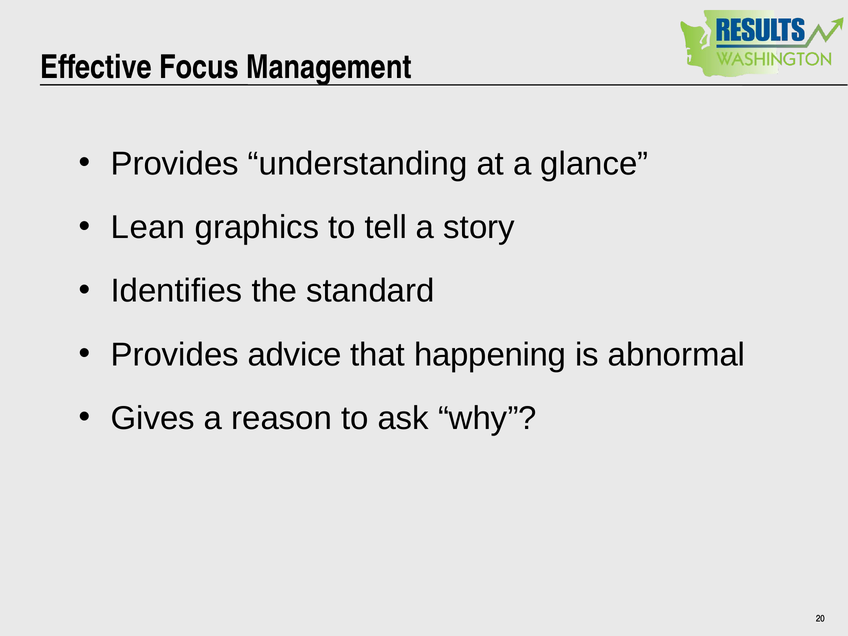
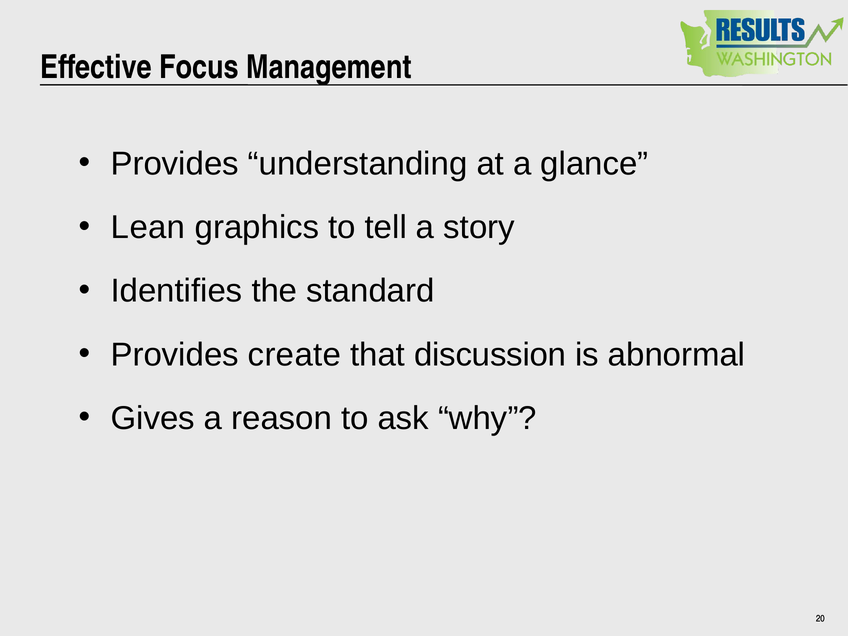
advice: advice -> create
happening: happening -> discussion
